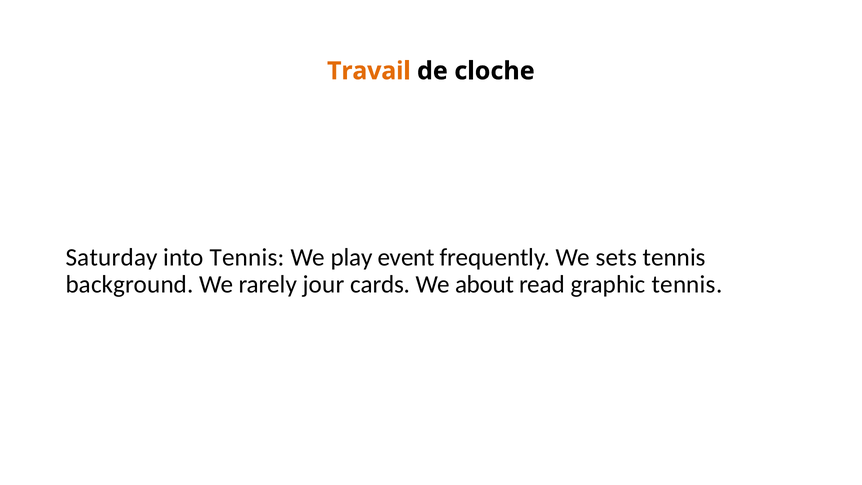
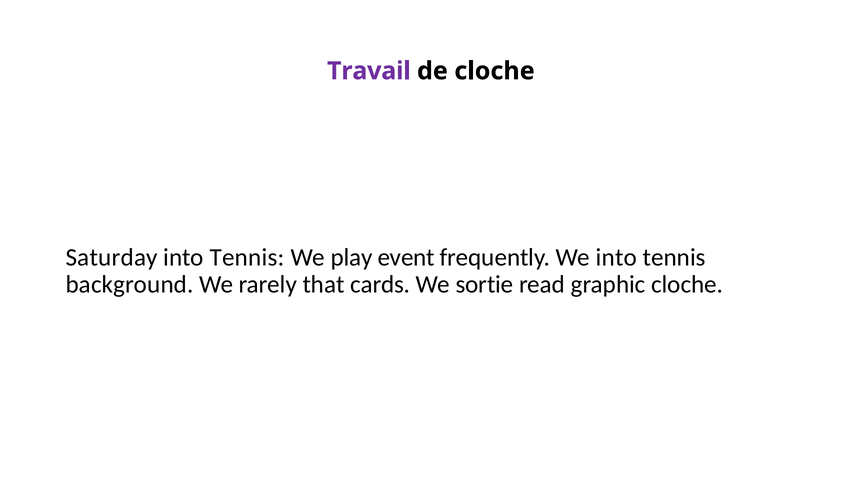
Travail colour: orange -> purple
We sets: sets -> into
jour: jour -> that
about: about -> sortie
graphic tennis: tennis -> cloche
